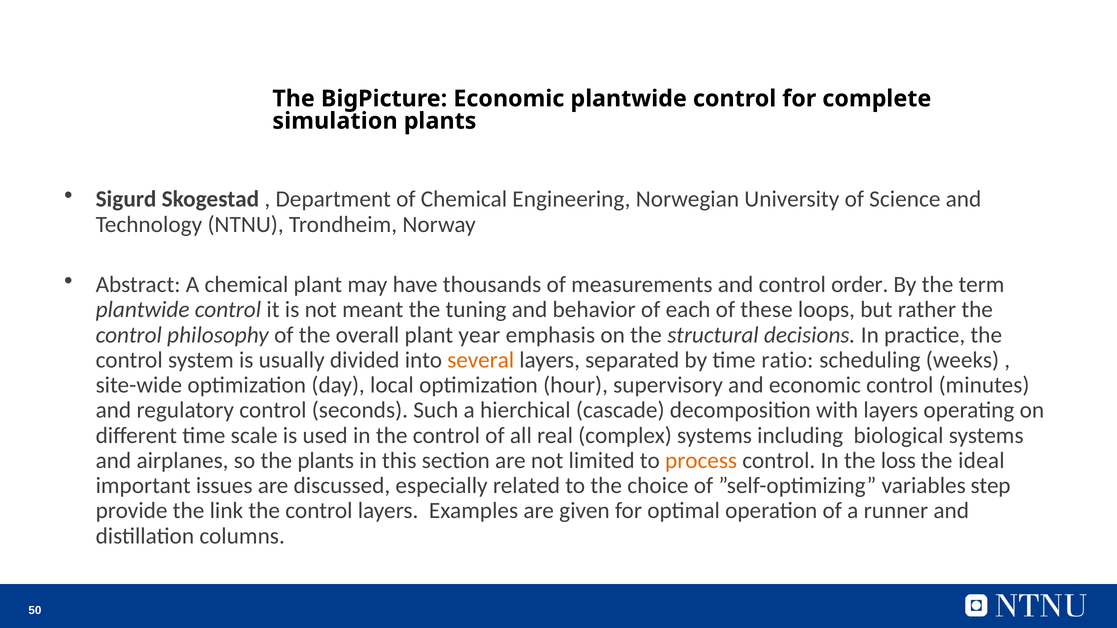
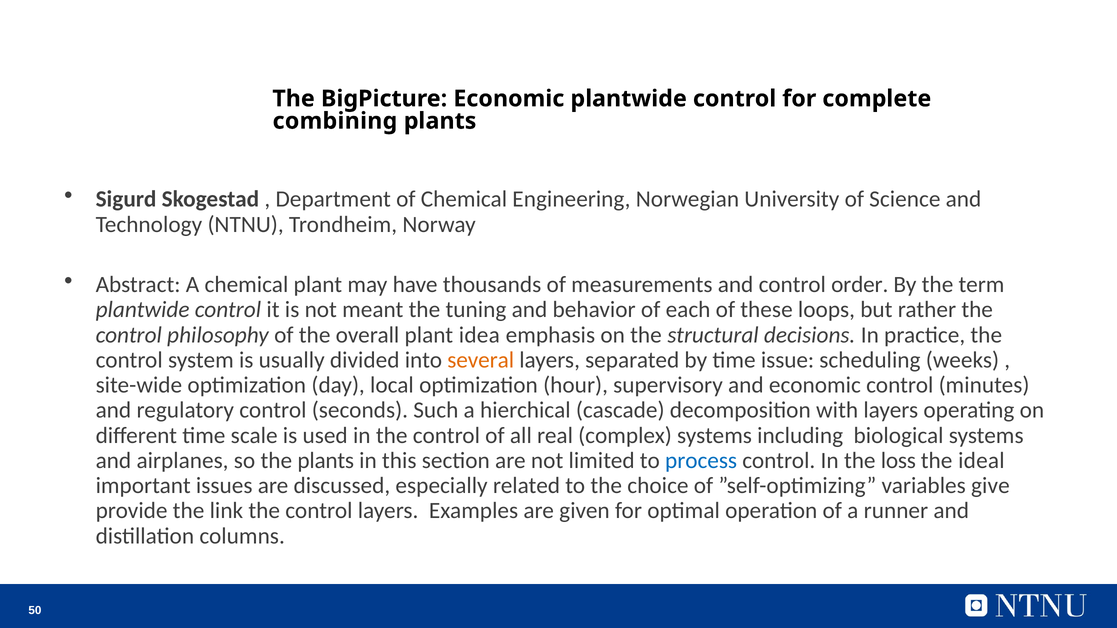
simulation: simulation -> combining
year: year -> idea
ratio: ratio -> issue
process colour: orange -> blue
step: step -> give
